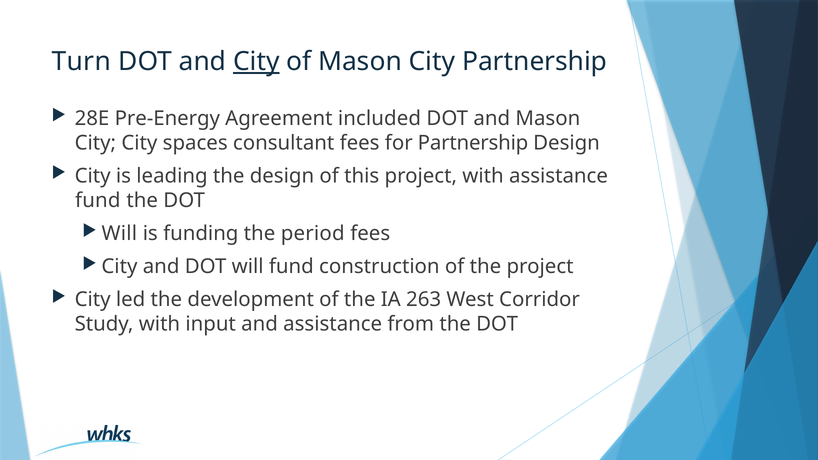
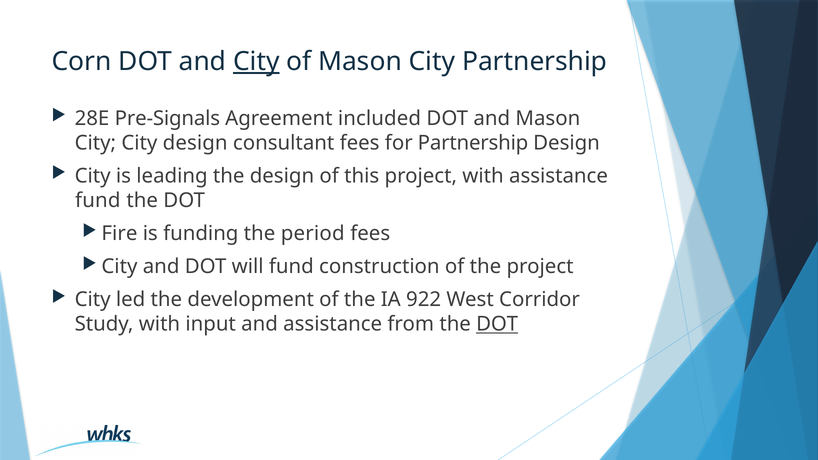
Turn: Turn -> Corn
Pre-Energy: Pre-Energy -> Pre-Signals
City spaces: spaces -> design
Will at (119, 234): Will -> Fire
263: 263 -> 922
DOT at (497, 324) underline: none -> present
